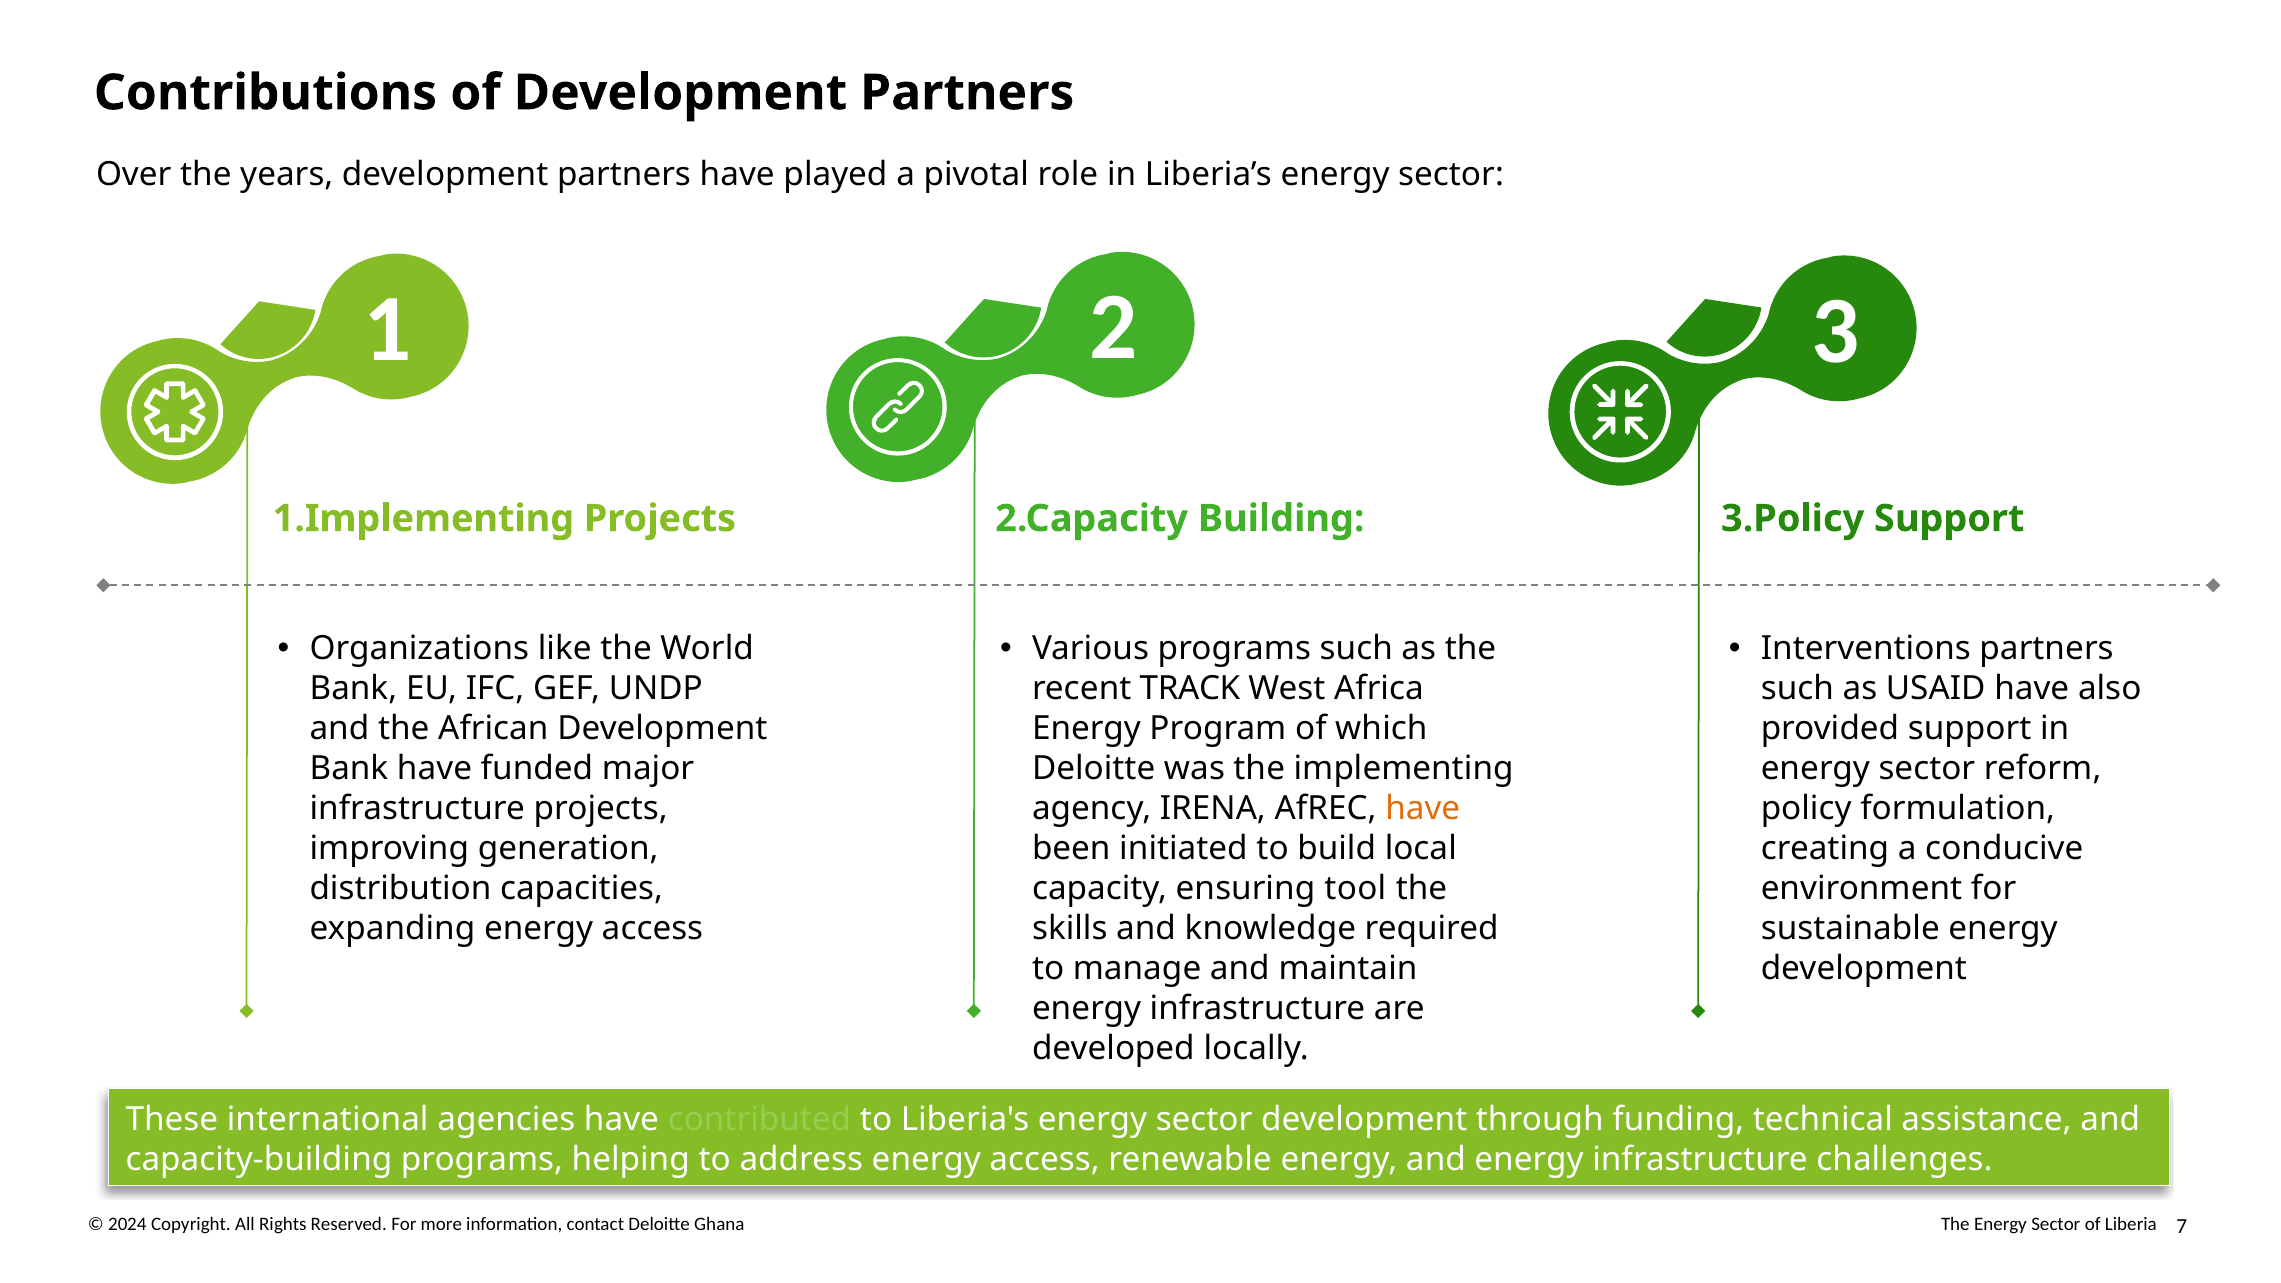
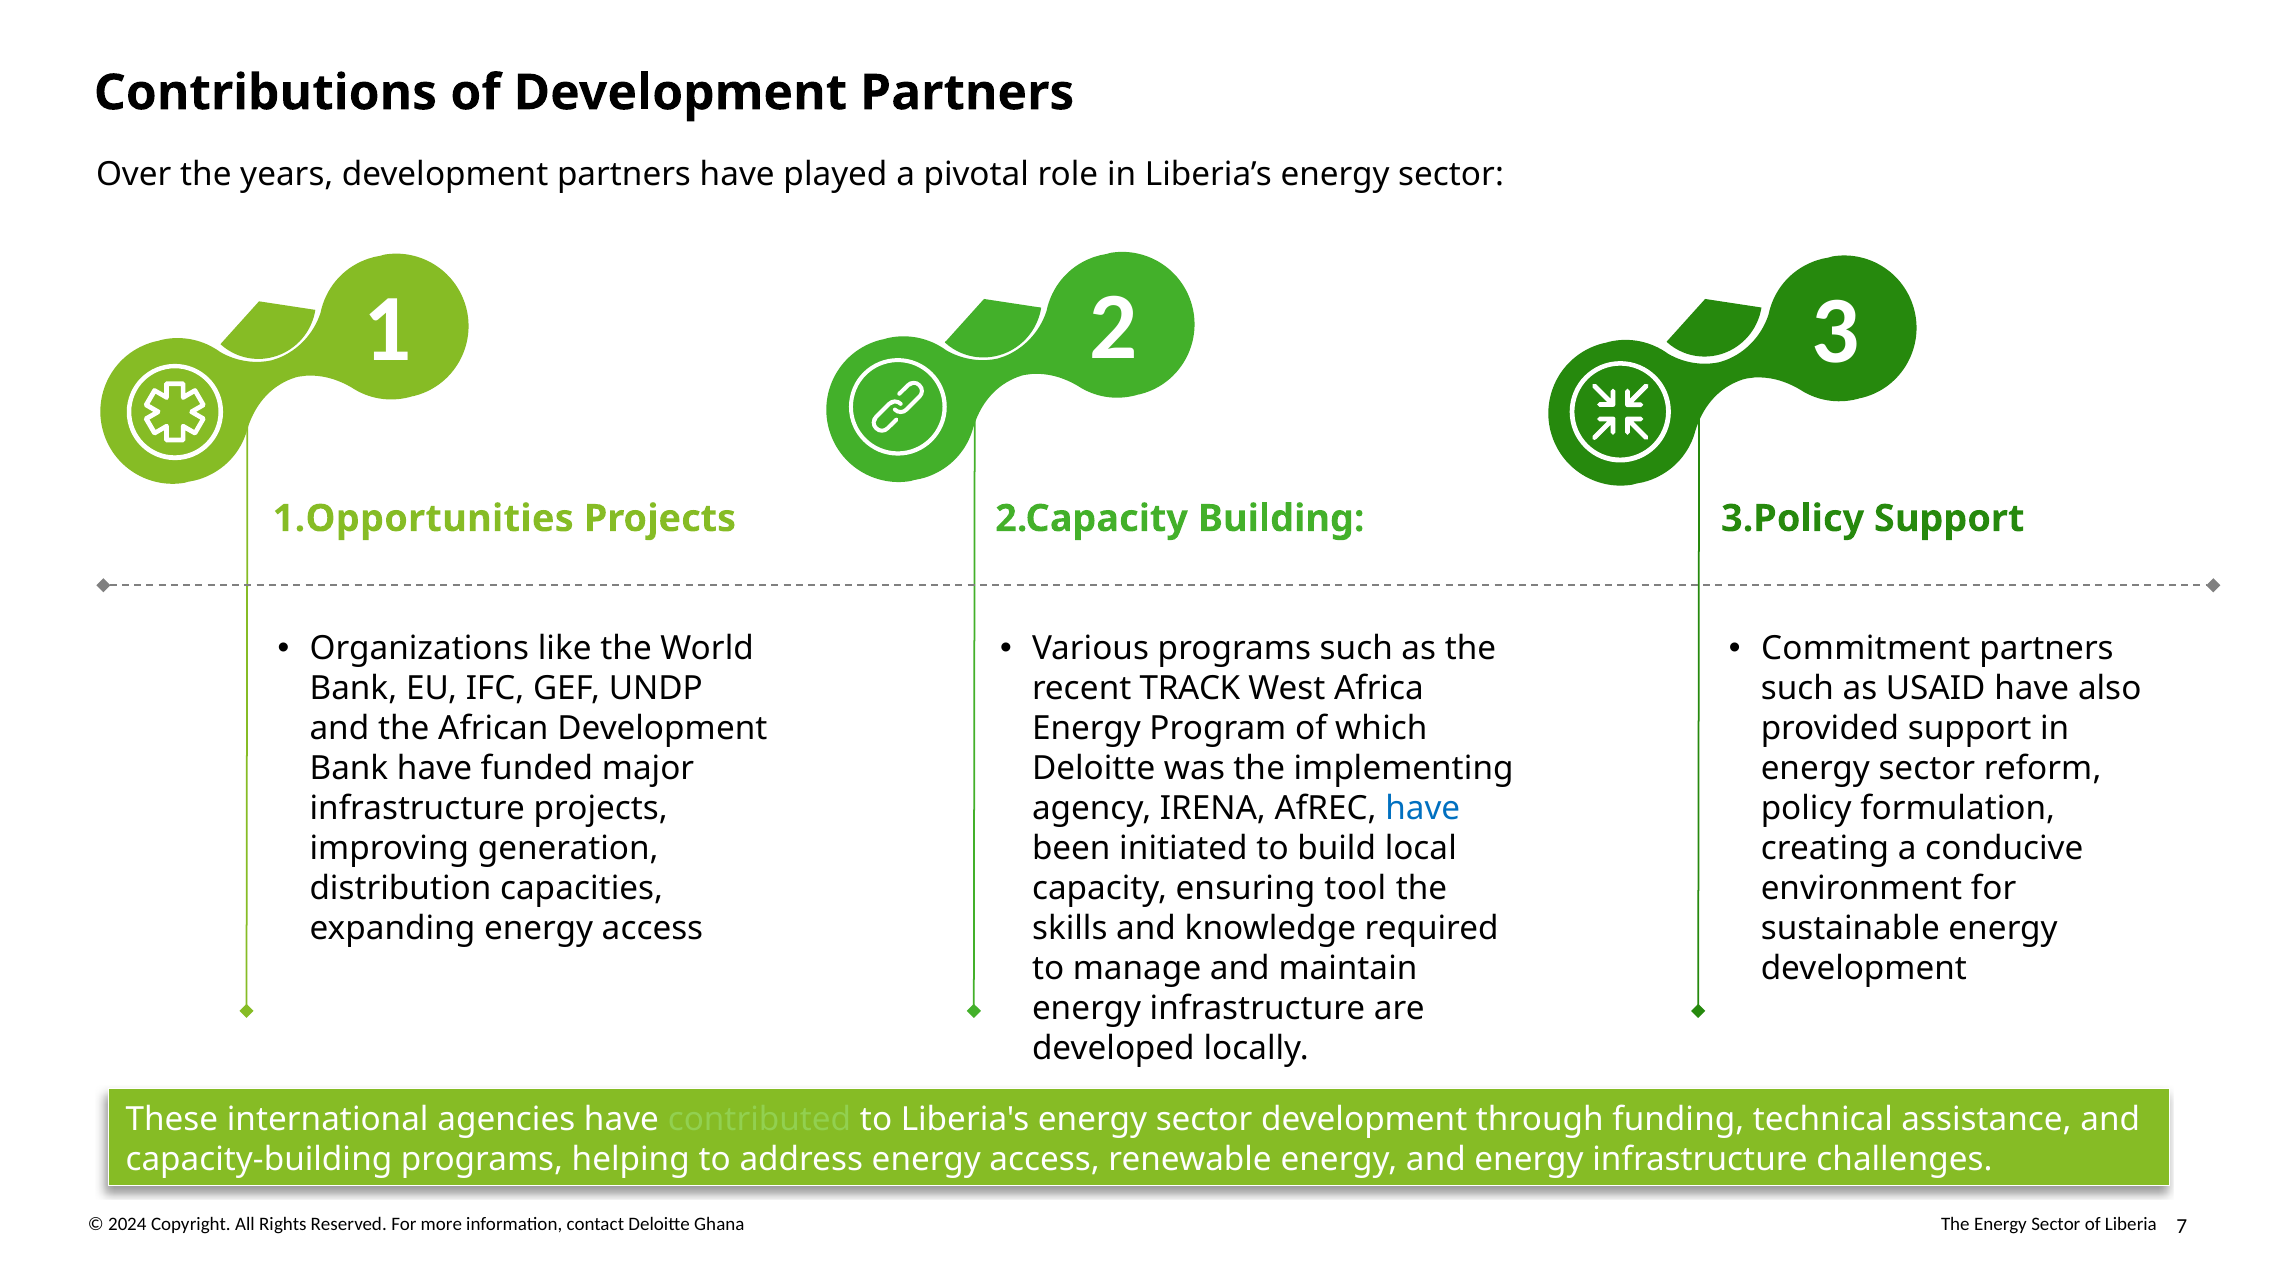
1.Implementing: 1.Implementing -> 1.Opportunities
Interventions: Interventions -> Commitment
have at (1423, 809) colour: orange -> blue
